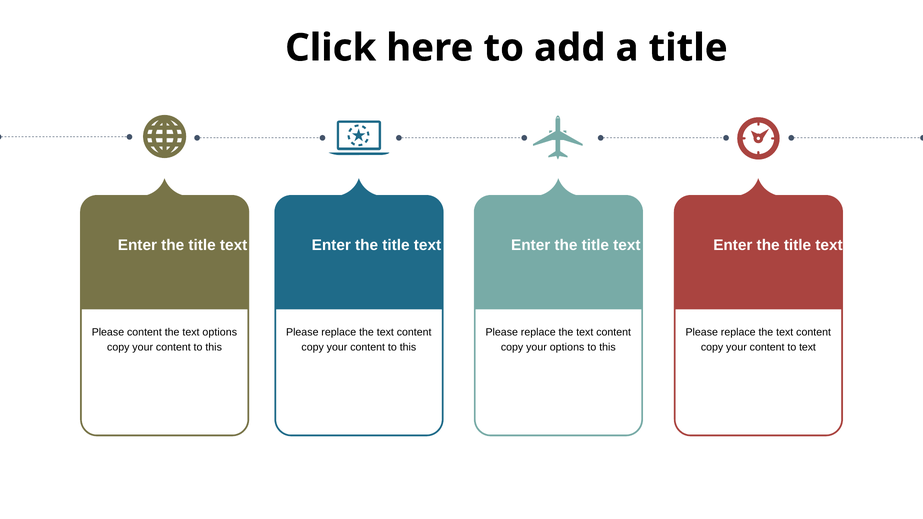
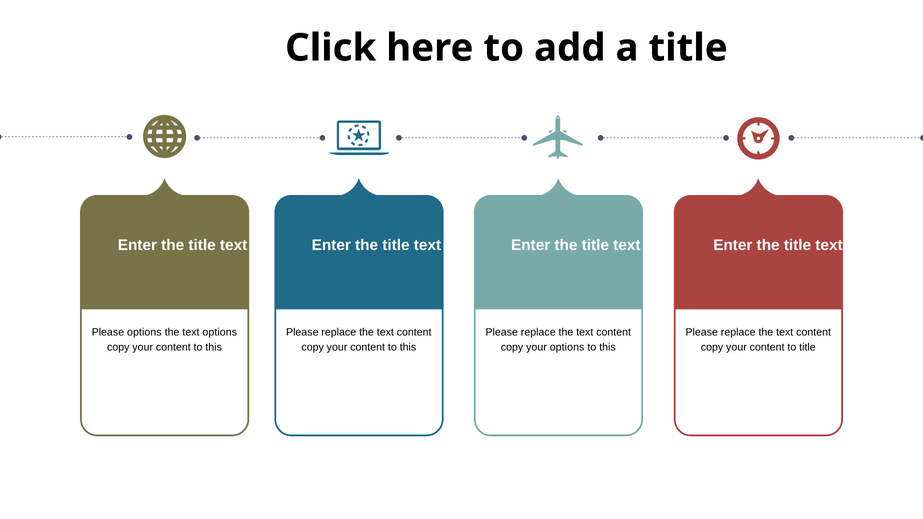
Please content: content -> options
to text: text -> title
